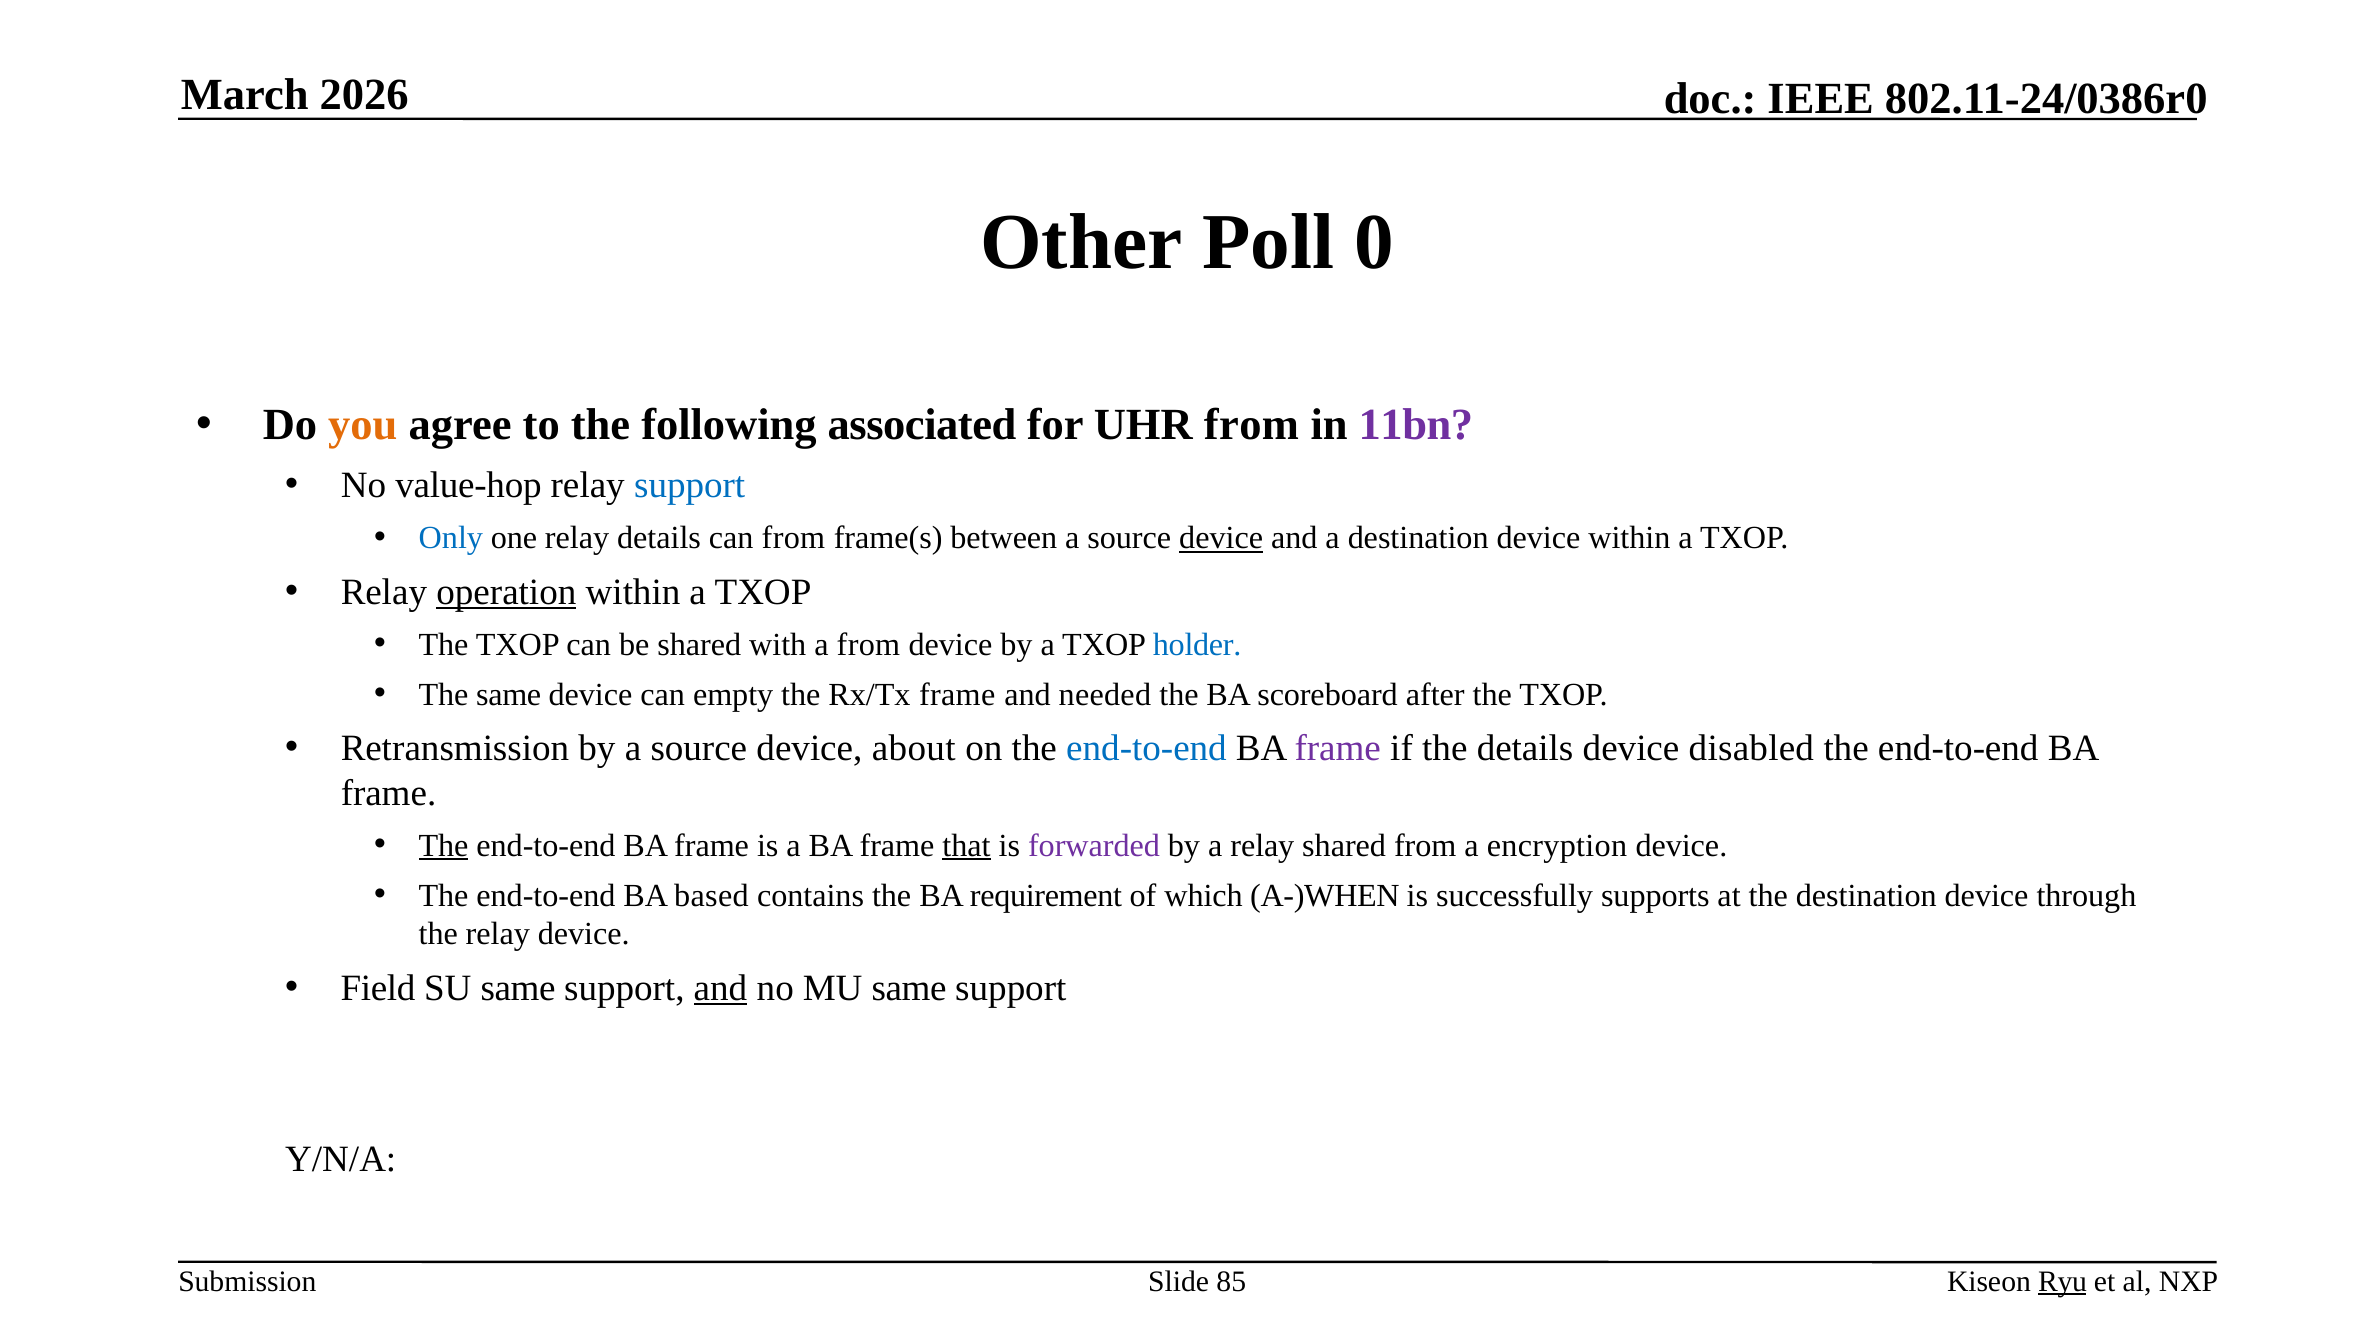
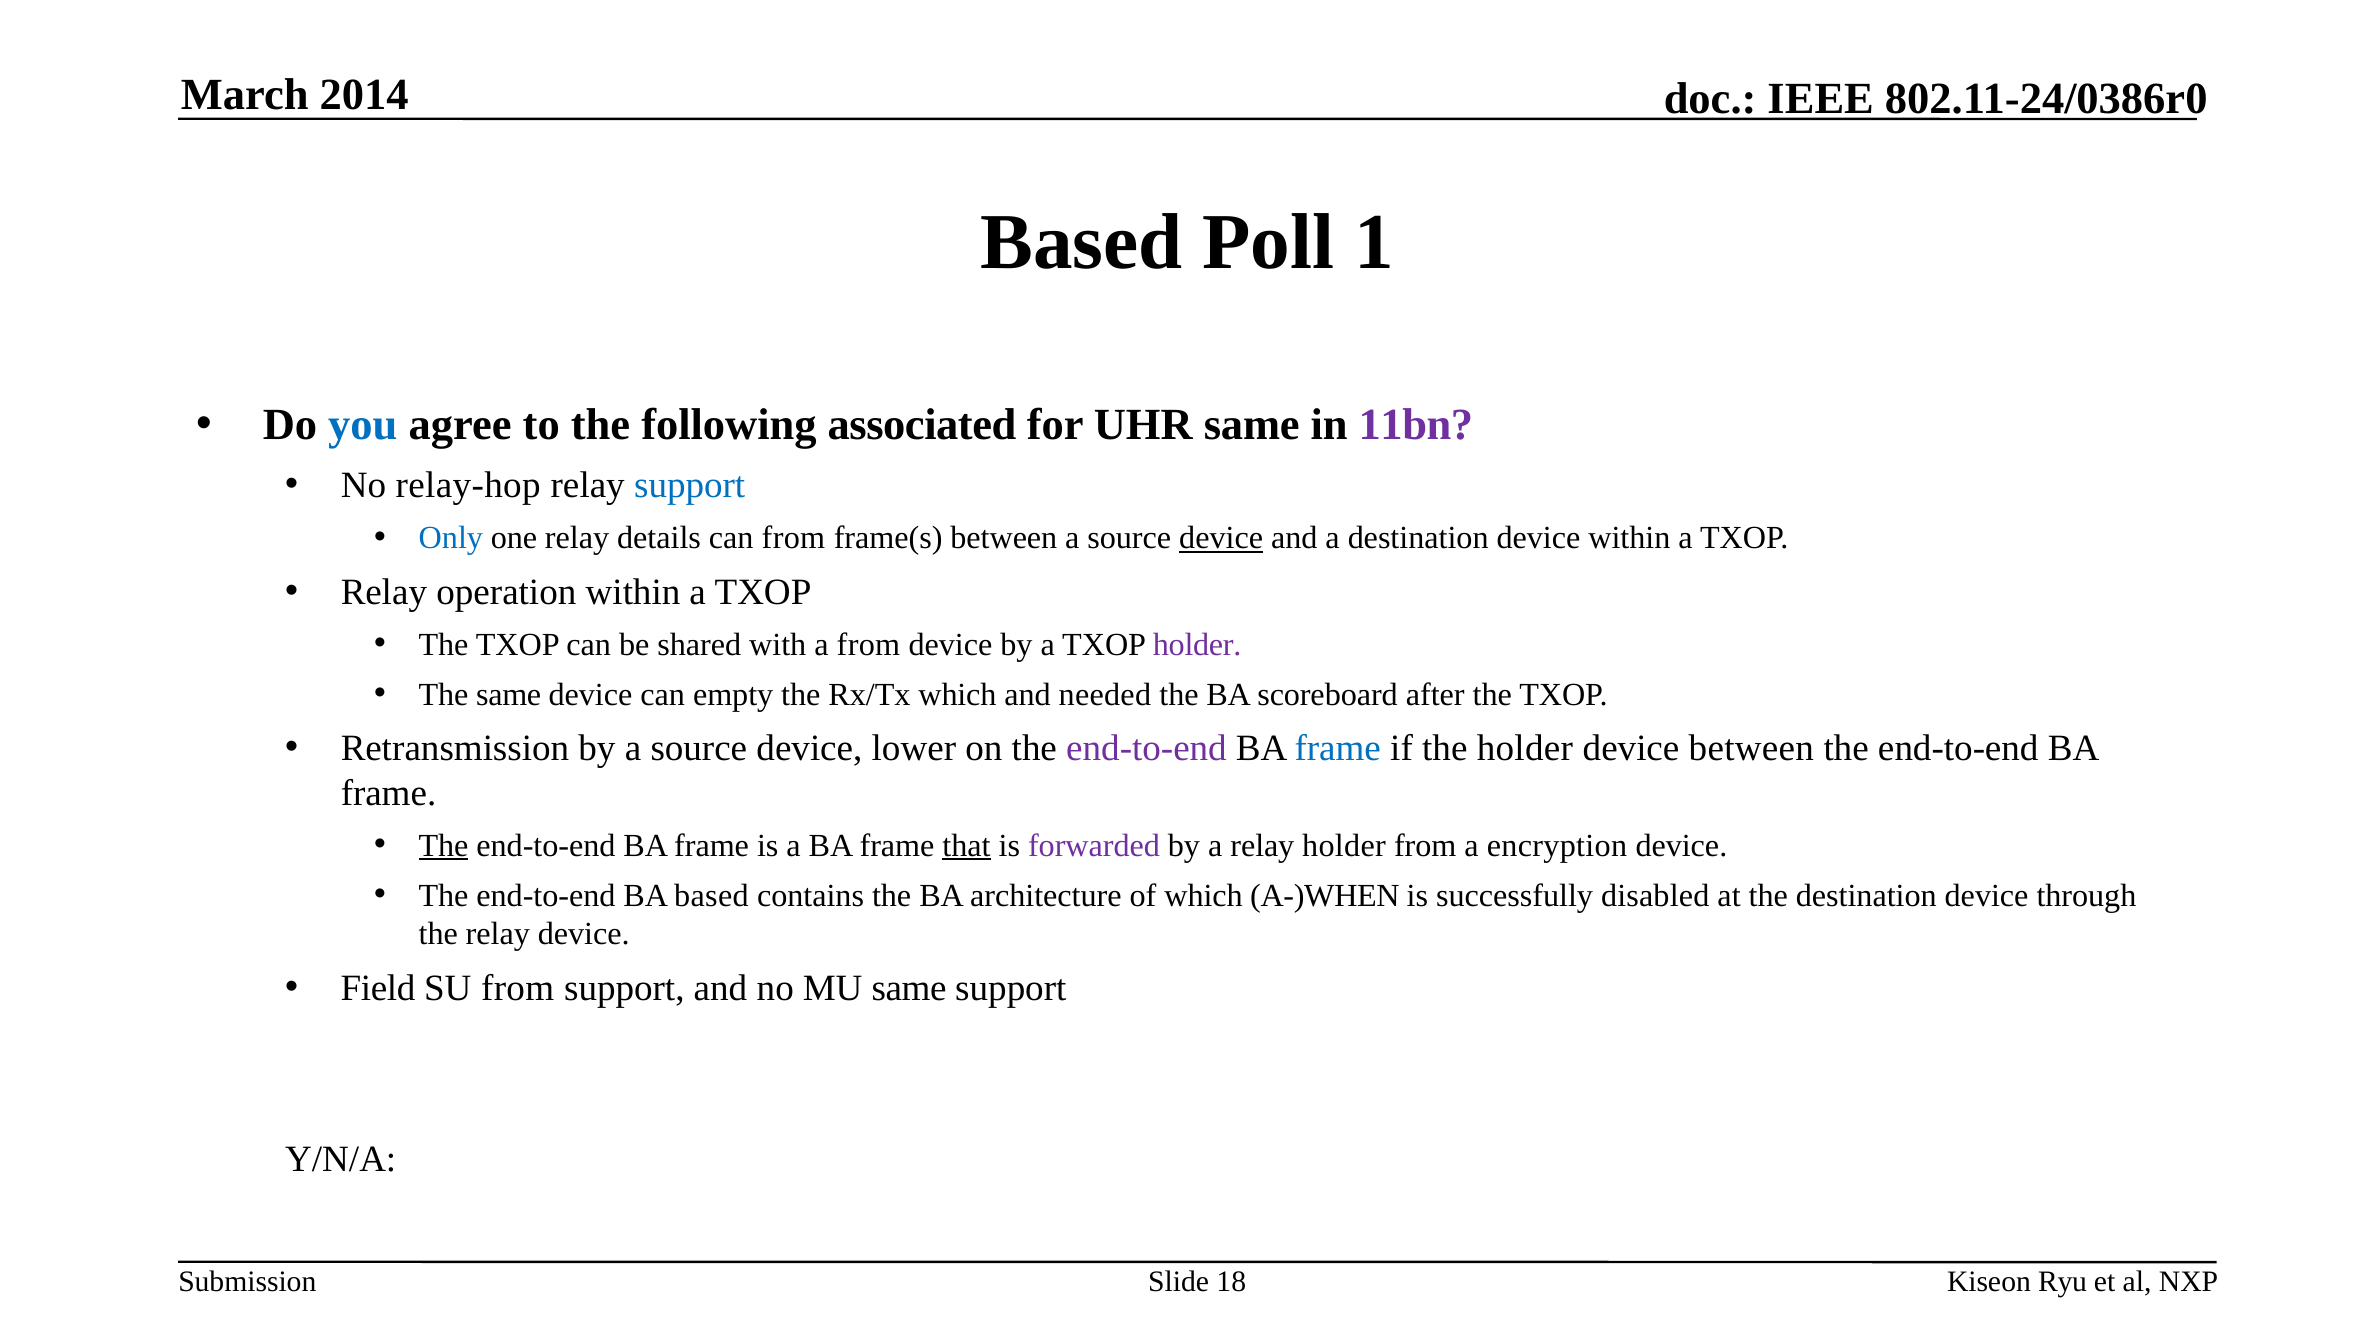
2026: 2026 -> 2014
Other at (1081, 243): Other -> Based
0: 0 -> 1
you colour: orange -> blue
UHR from: from -> same
value-hop: value-hop -> relay-hop
operation underline: present -> none
holder at (1197, 645) colour: blue -> purple
Rx/Tx frame: frame -> which
about: about -> lower
end-to-end at (1147, 749) colour: blue -> purple
frame at (1338, 749) colour: purple -> blue
the details: details -> holder
device disabled: disabled -> between
relay shared: shared -> holder
requirement: requirement -> architecture
supports: supports -> disabled
SU same: same -> from
and at (720, 988) underline: present -> none
85: 85 -> 18
Ryu underline: present -> none
